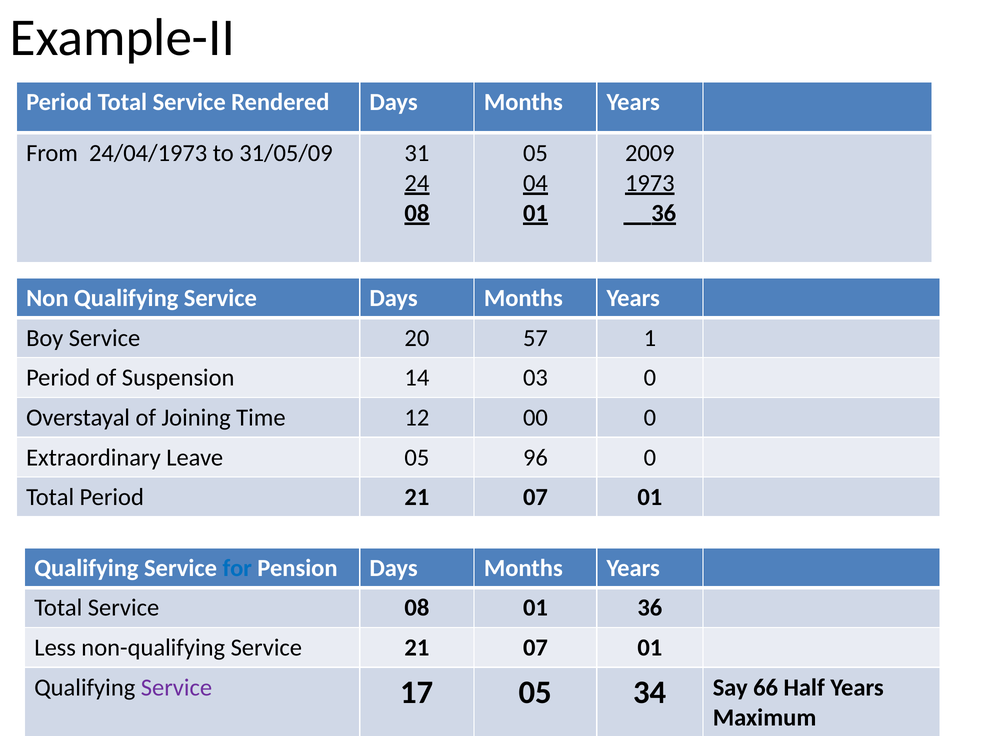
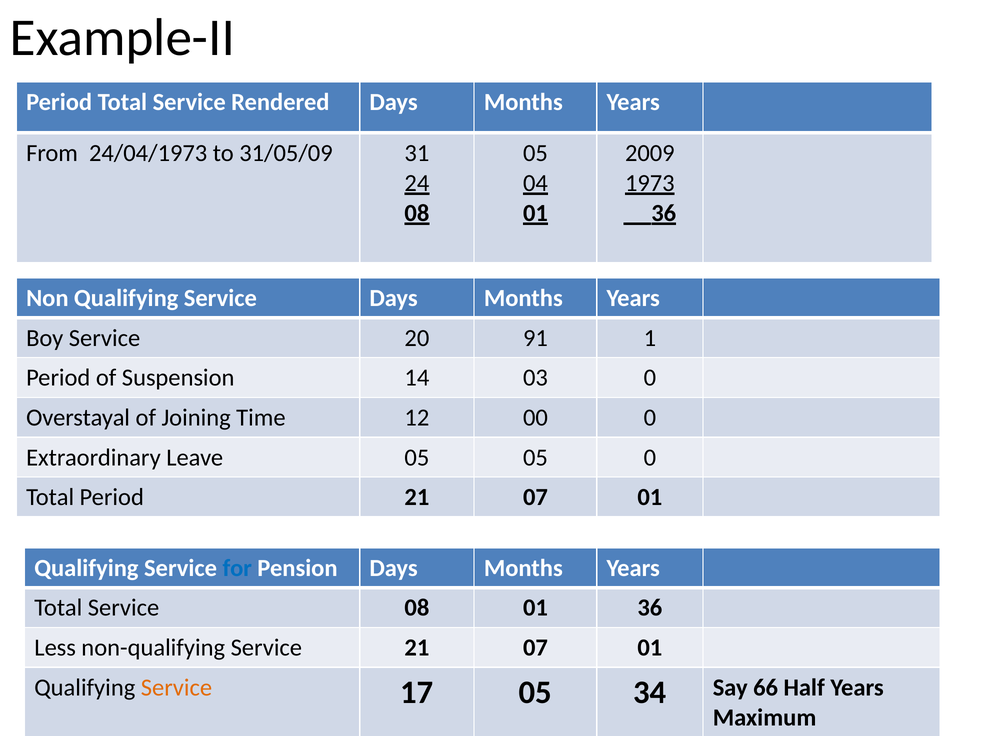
57: 57 -> 91
05 96: 96 -> 05
Service at (176, 687) colour: purple -> orange
